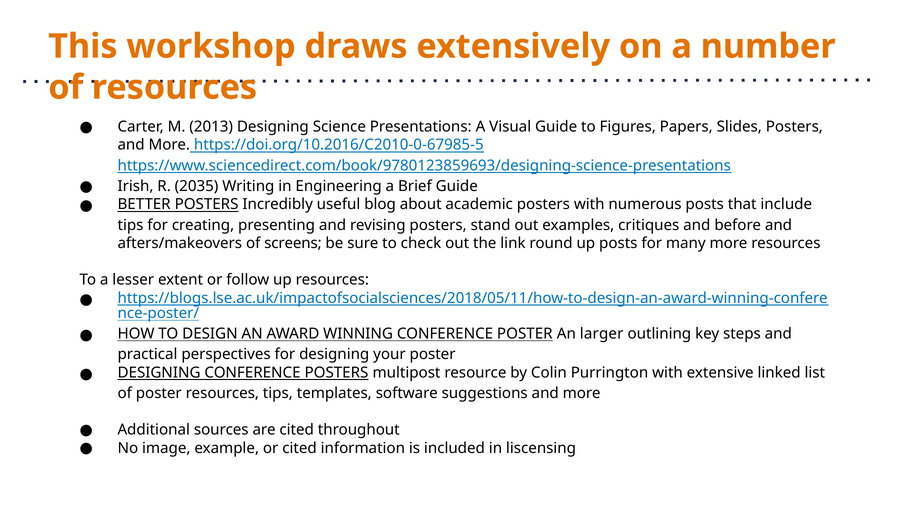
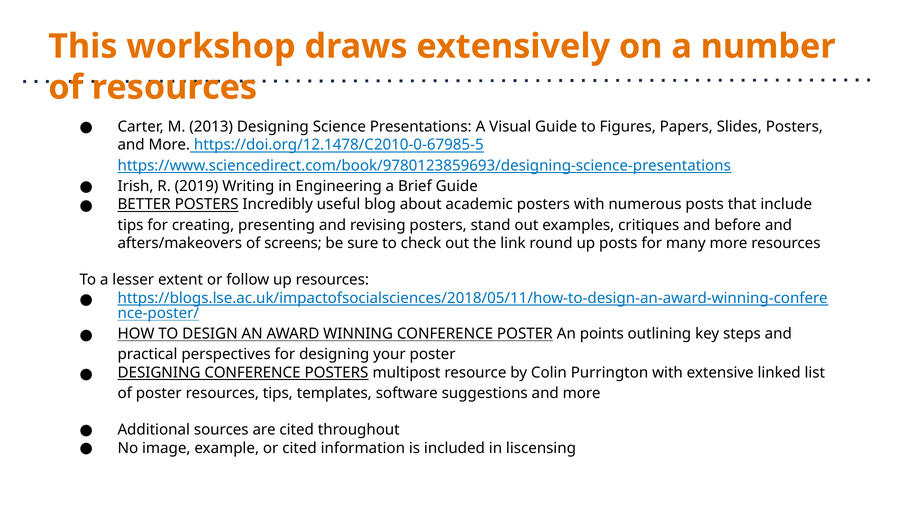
https://doi.org/10.2016/C2010-0-67985-5: https://doi.org/10.2016/C2010-0-67985-5 -> https://doi.org/12.1478/C2010-0-67985-5
2035: 2035 -> 2019
larger: larger -> points
